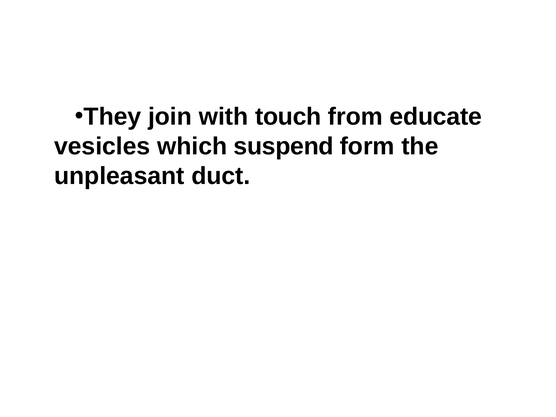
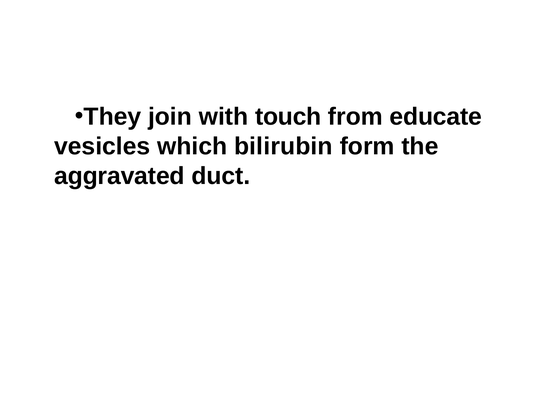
suspend: suspend -> bilirubin
unpleasant: unpleasant -> aggravated
